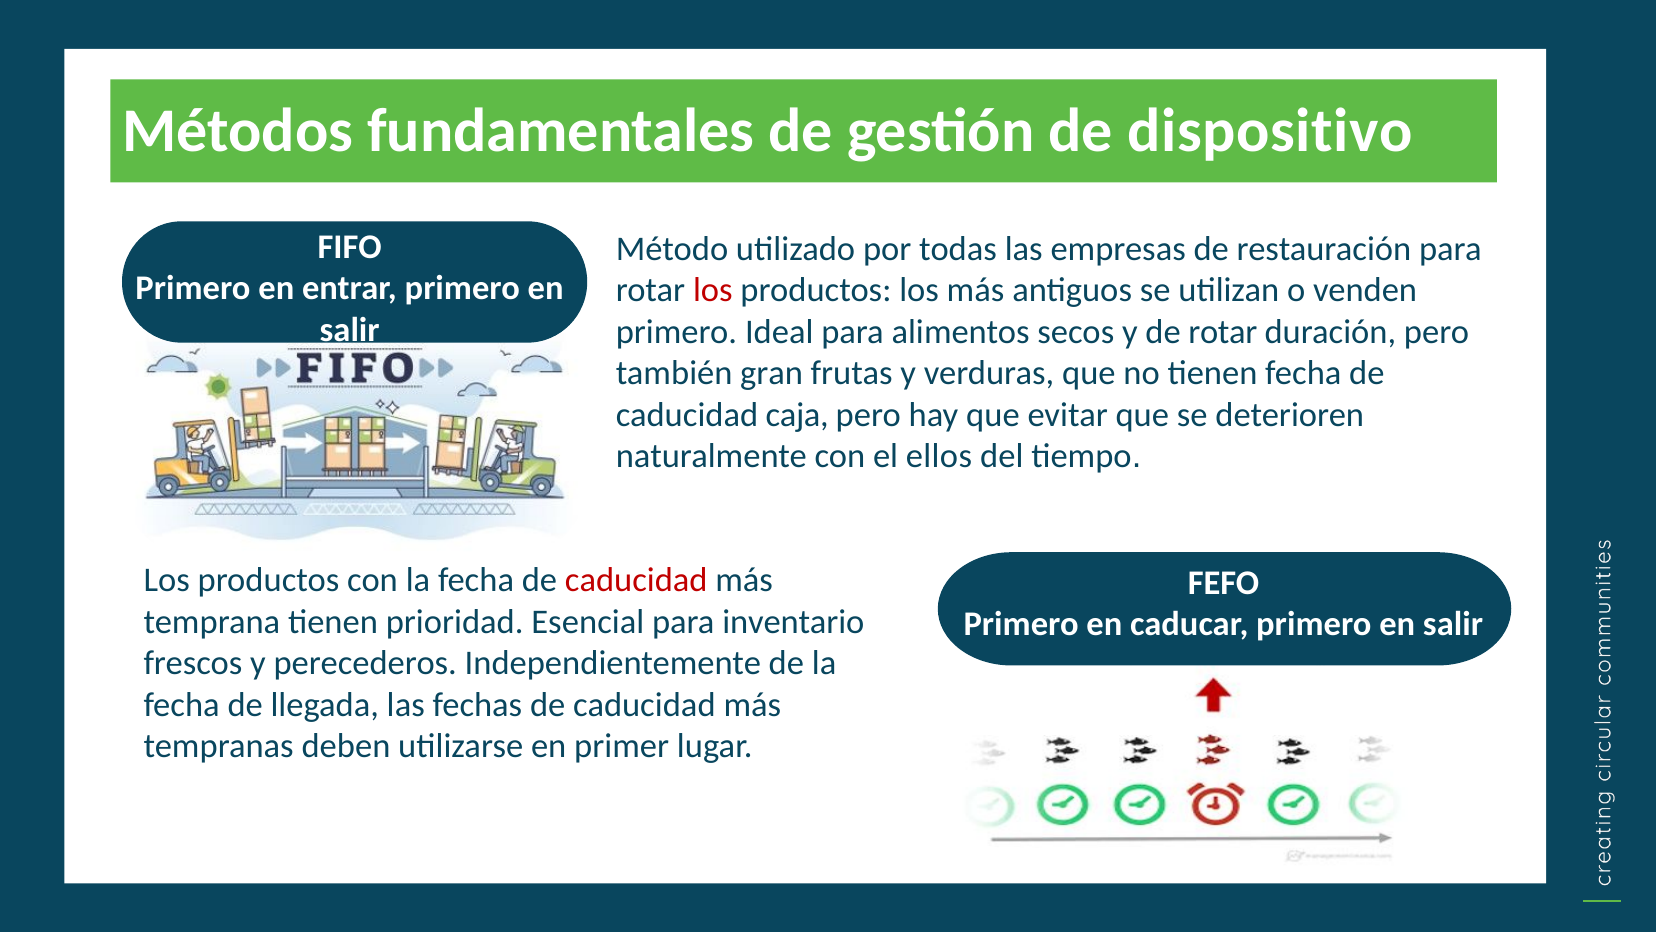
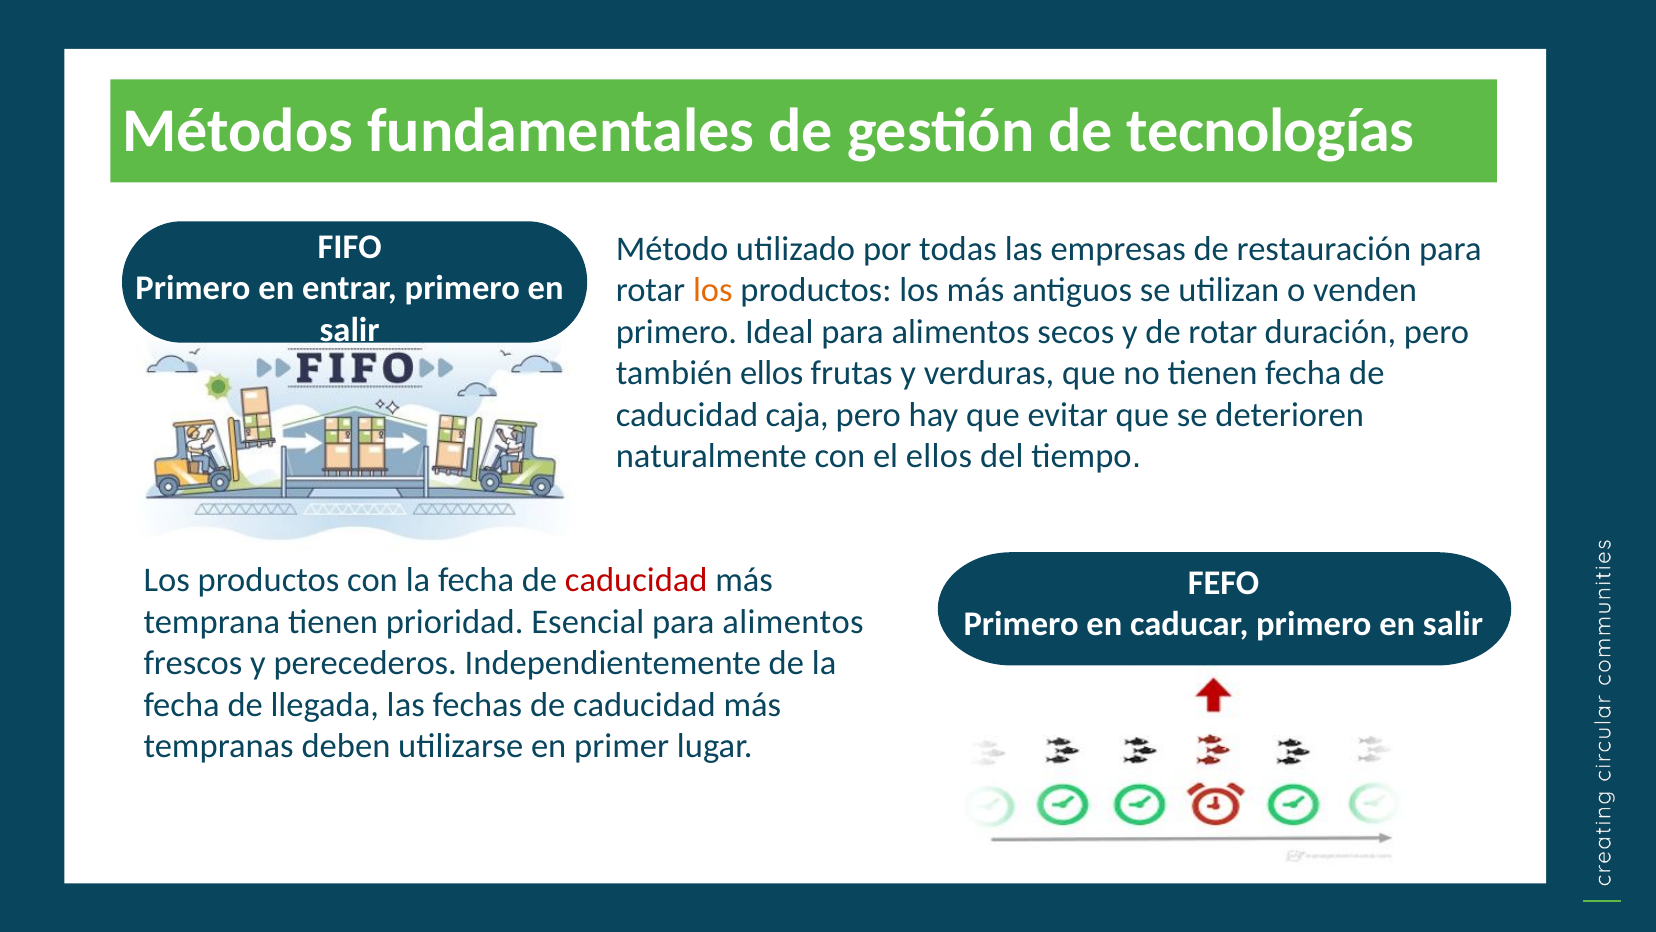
dispositivo: dispositivo -> tecnologías
los at (713, 290) colour: red -> orange
también gran: gran -> ellos
Esencial para inventario: inventario -> alimentos
